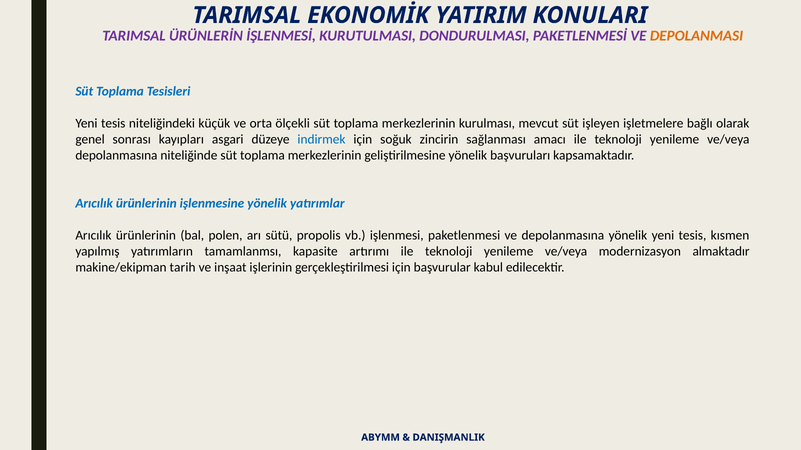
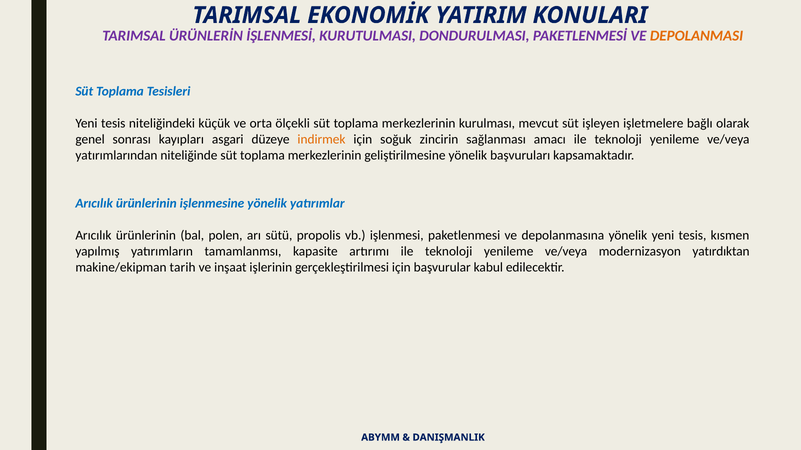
indirmek colour: blue -> orange
depolanmasına at (116, 156): depolanmasına -> yatırımlarından
almaktadır: almaktadır -> yatırdıktan
